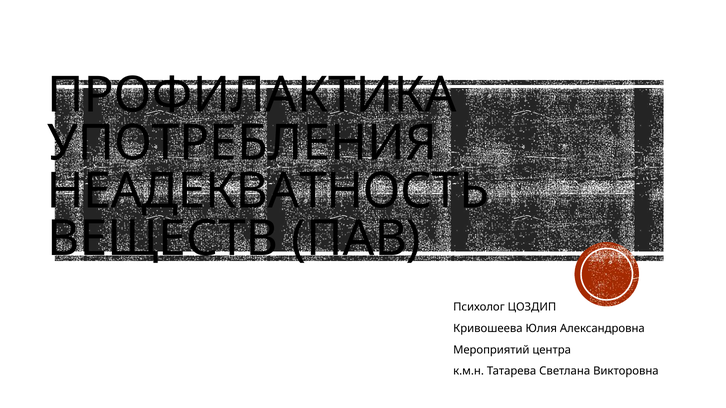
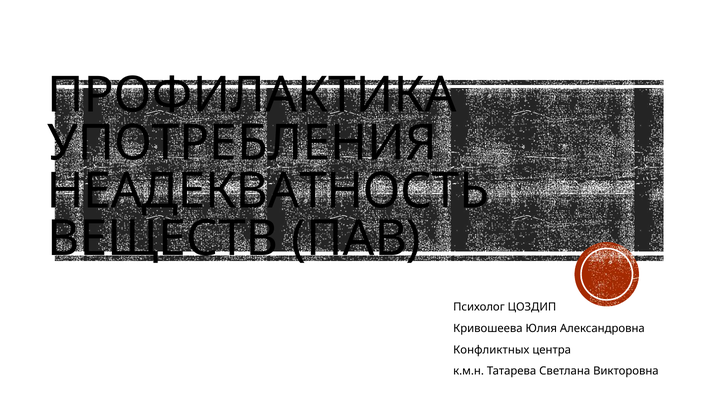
Мероприятий: Мероприятий -> Конфликтных
